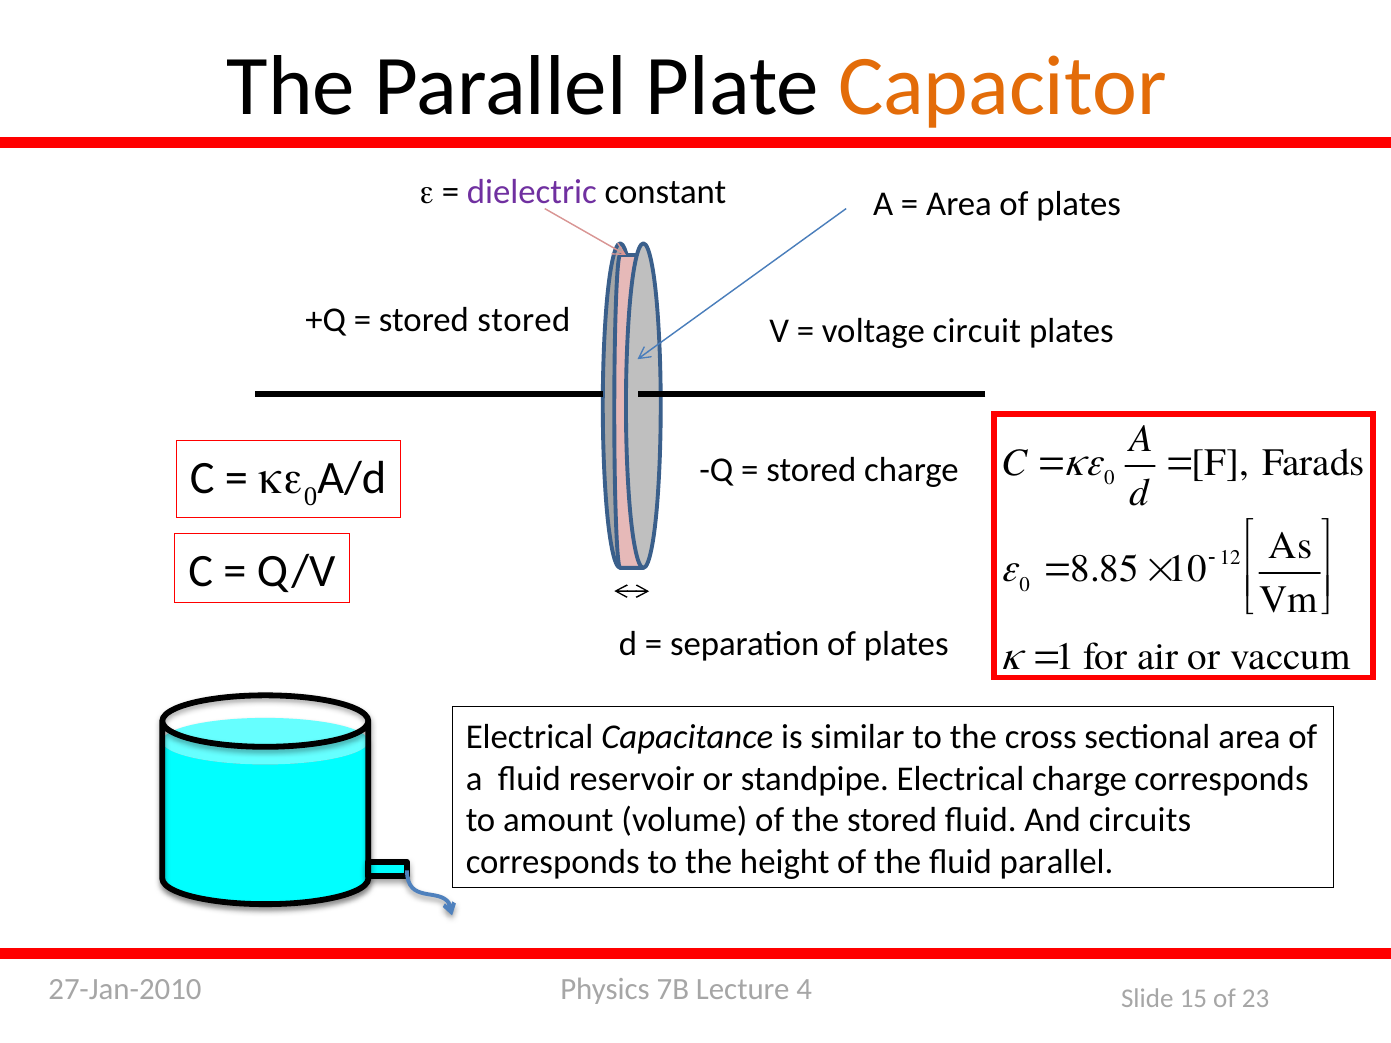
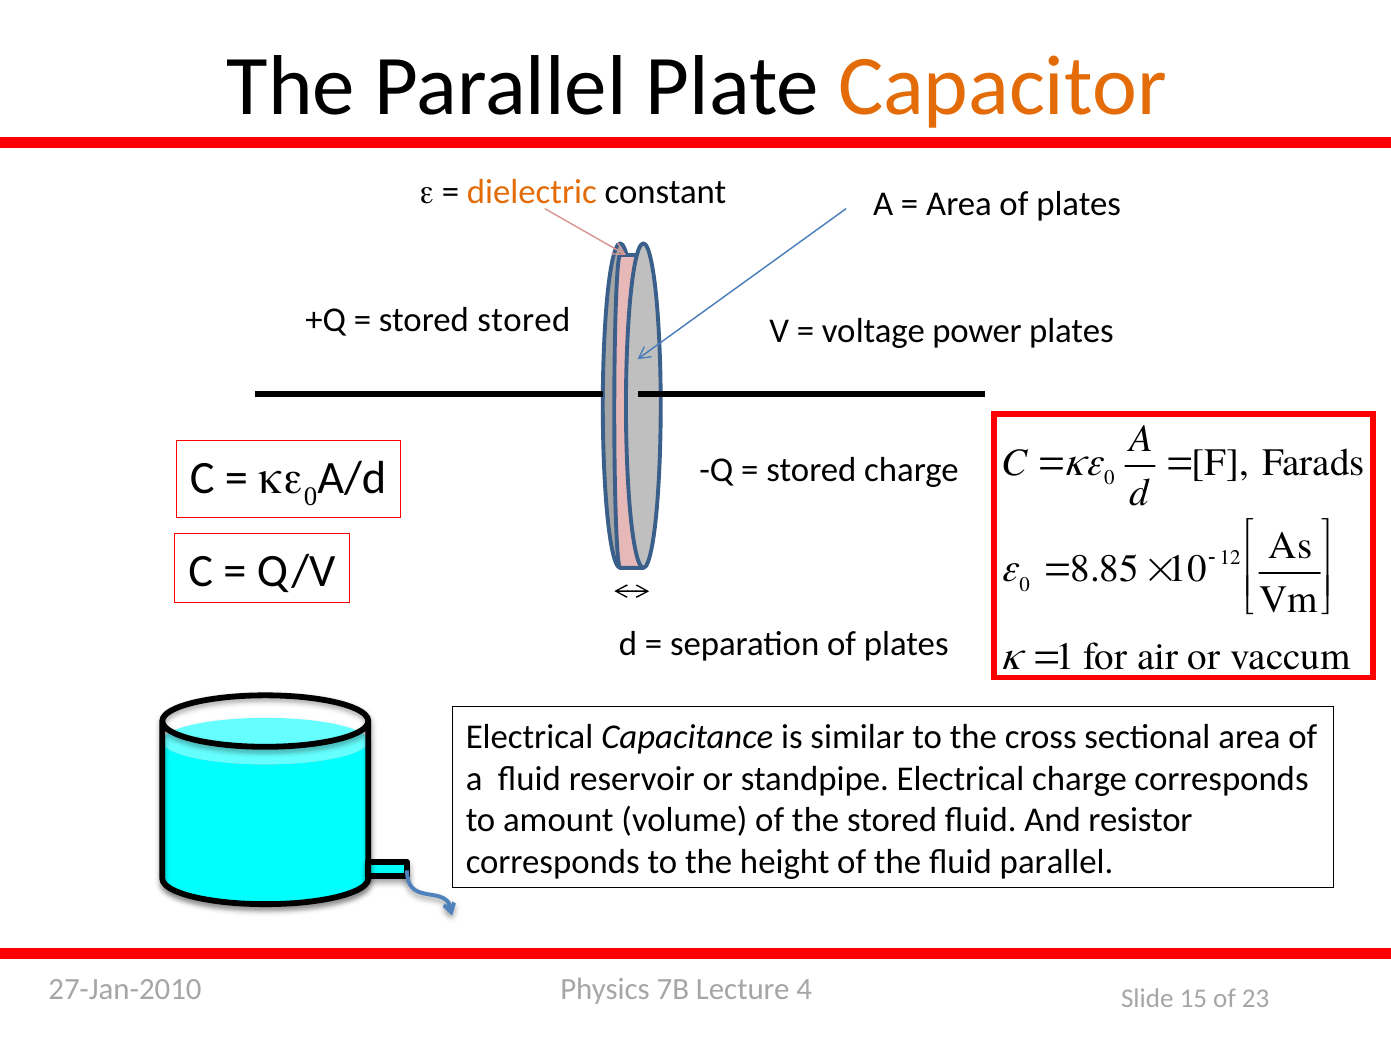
dielectric colour: purple -> orange
circuit: circuit -> power
circuits: circuits -> resistor
